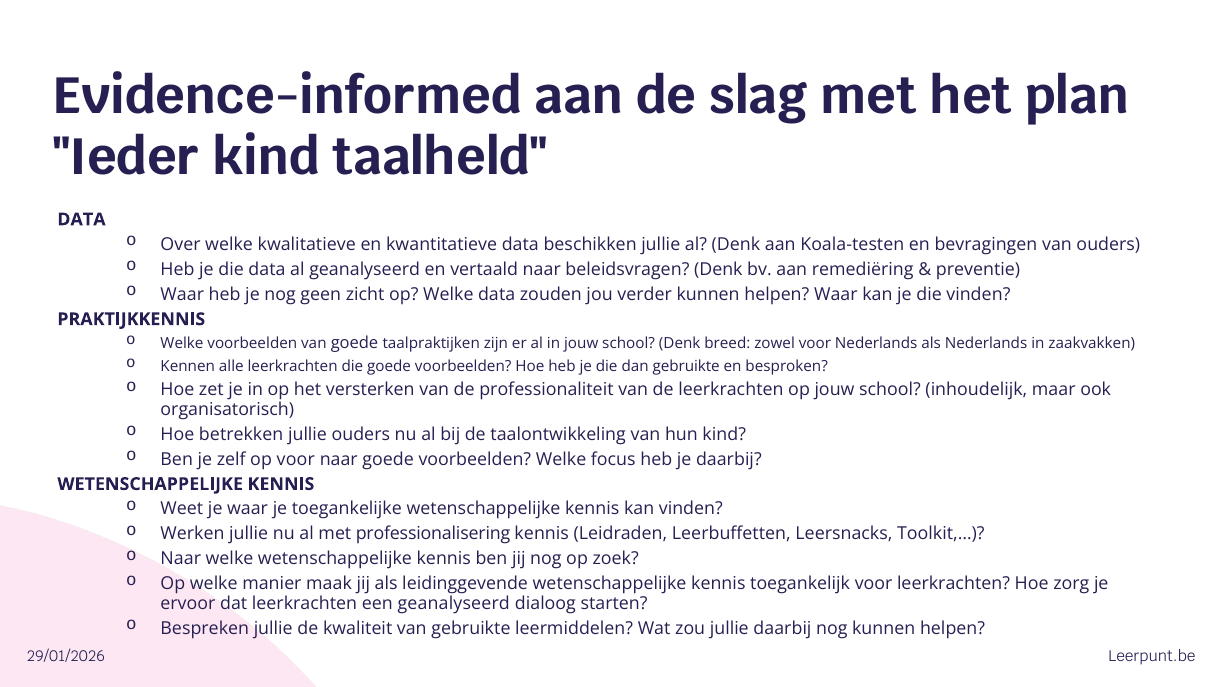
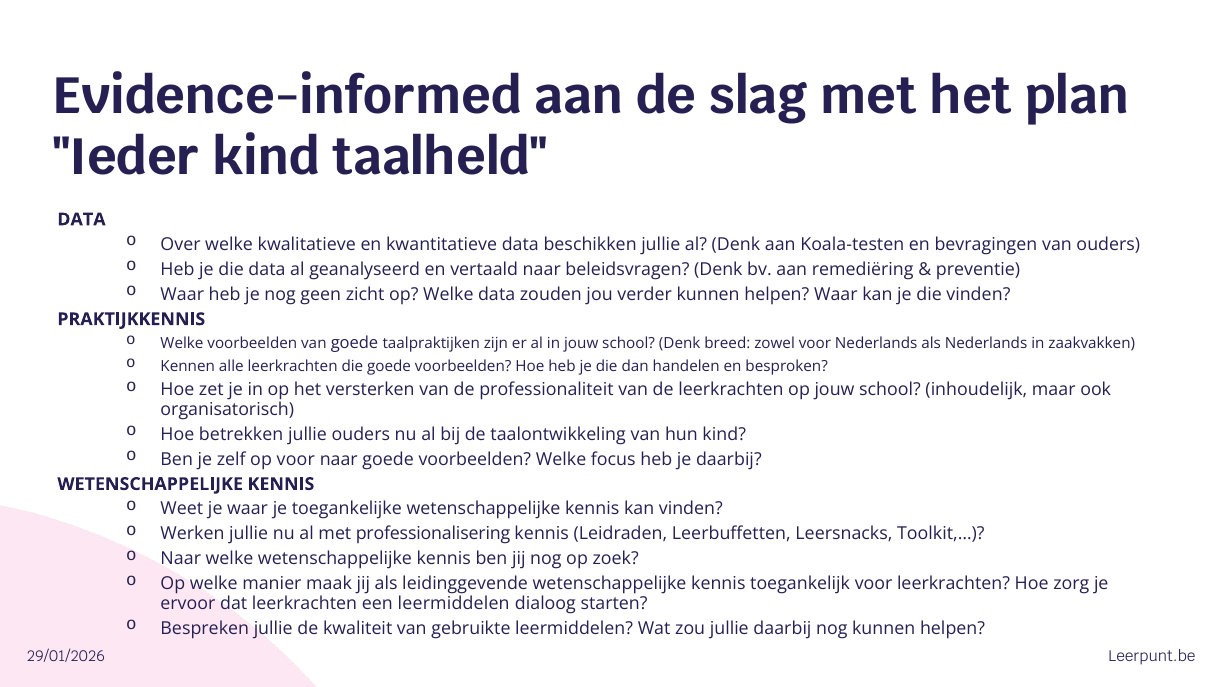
dan gebruikte: gebruikte -> handelen
een geanalyseerd: geanalyseerd -> leermiddelen
